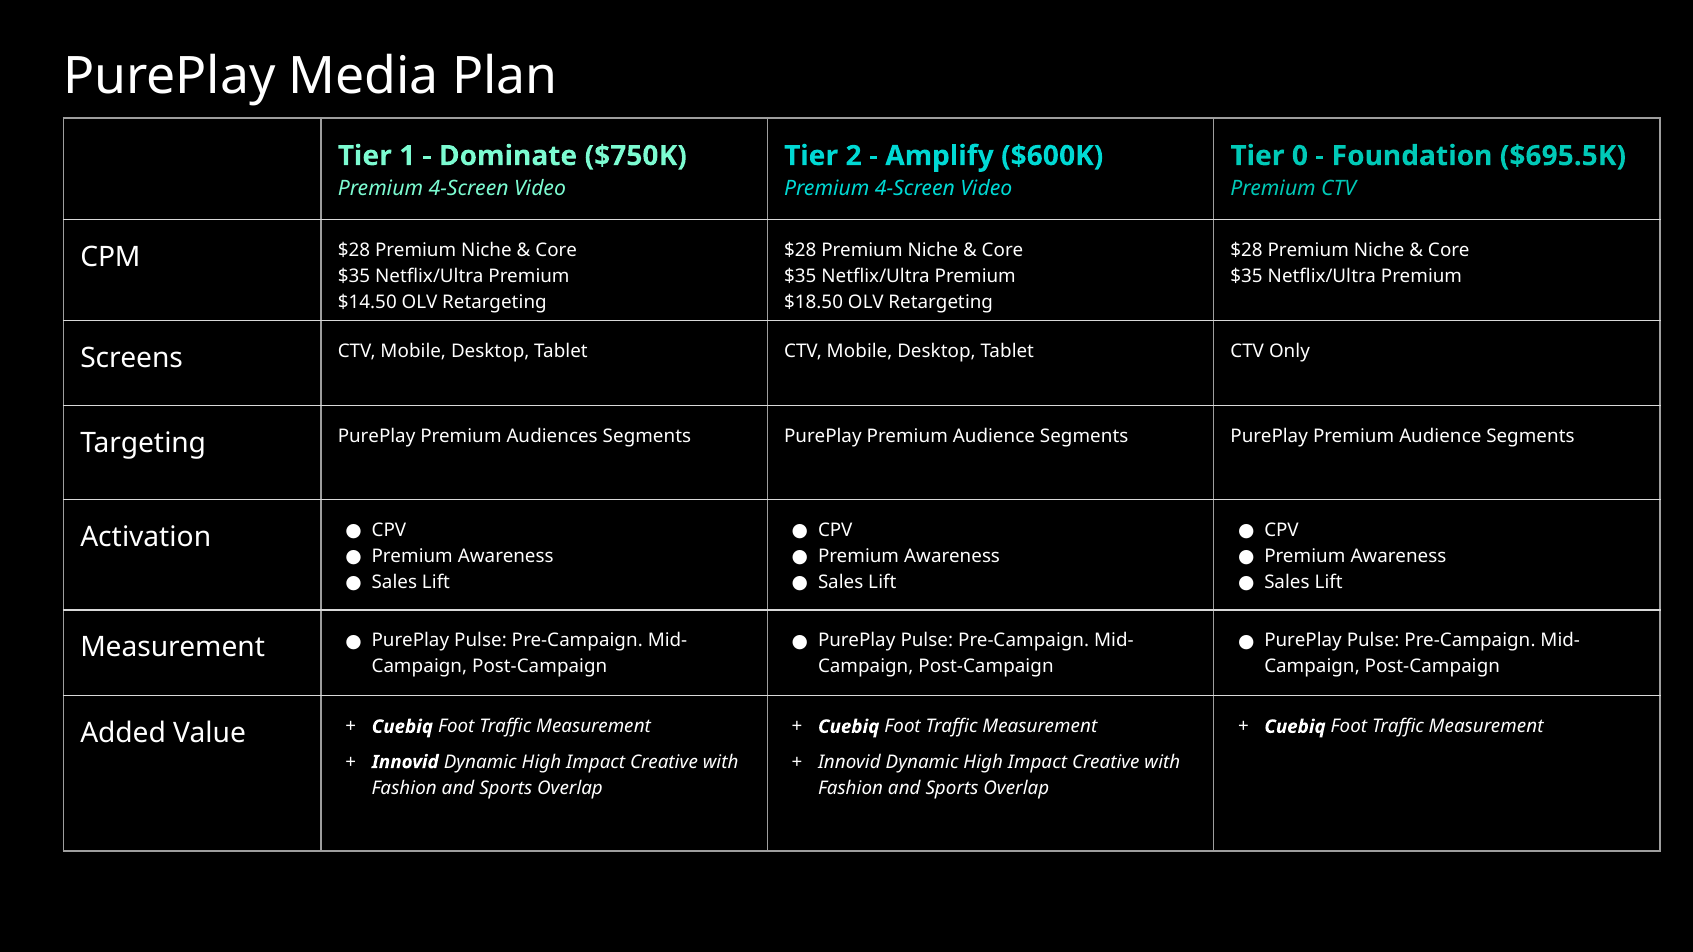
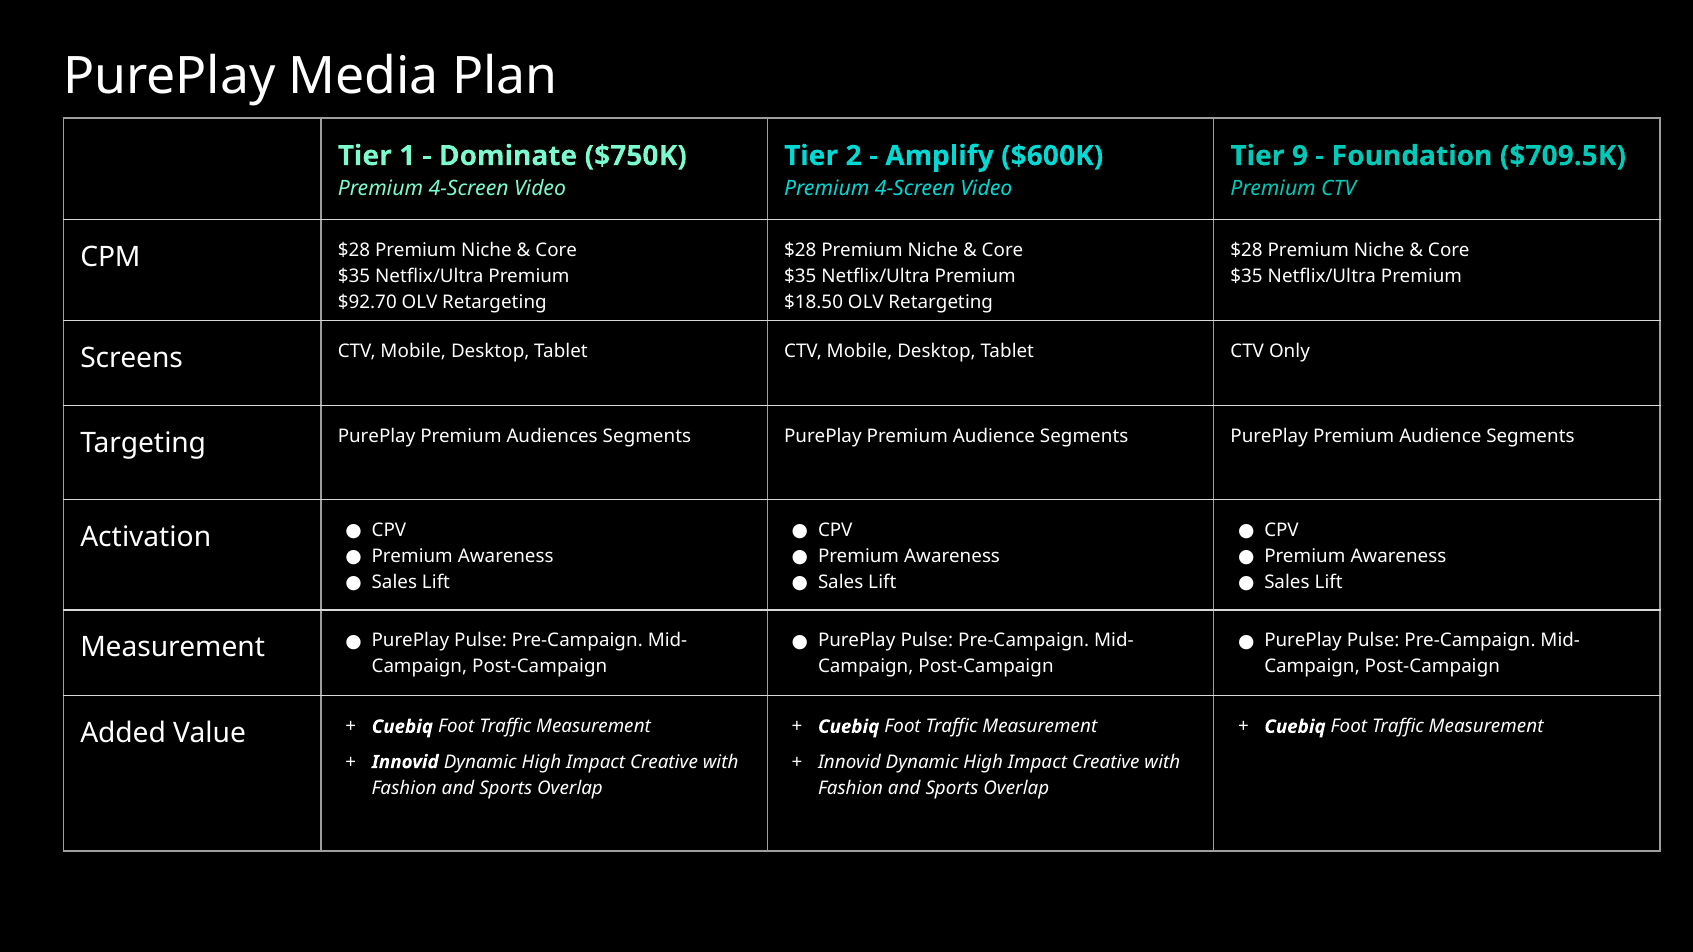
0: 0 -> 9
$695.5K: $695.5K -> $709.5K
$14.50: $14.50 -> $92.70
